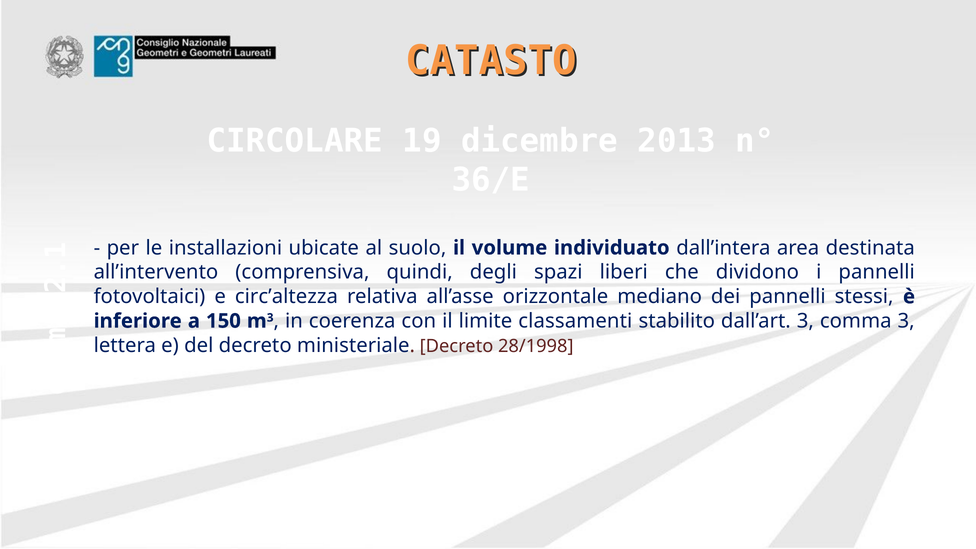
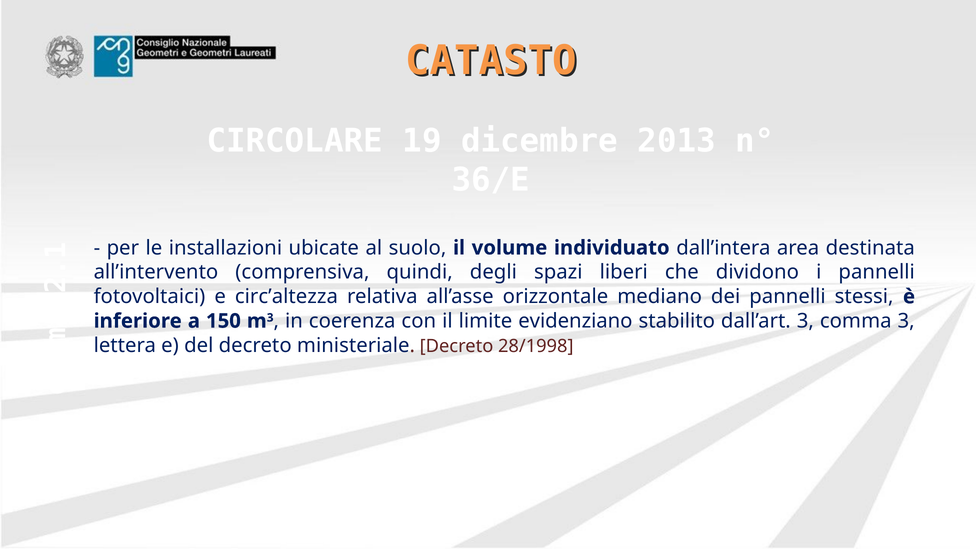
classamenti: classamenti -> evidenziano
